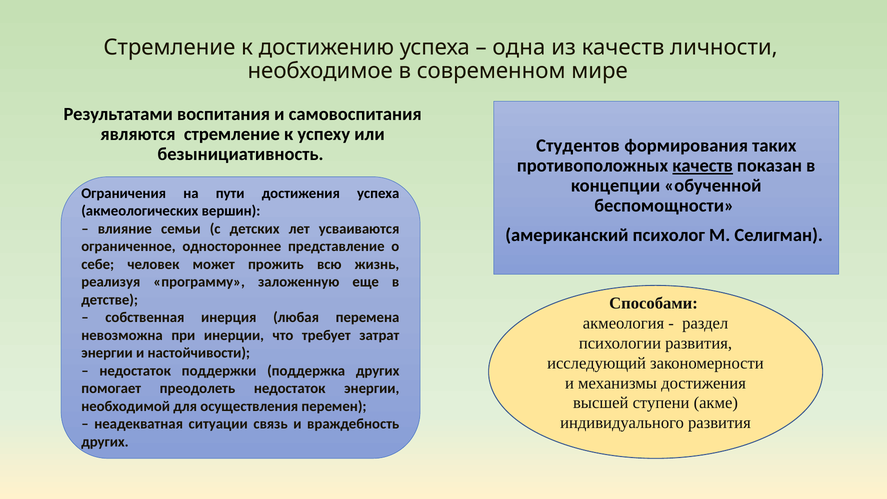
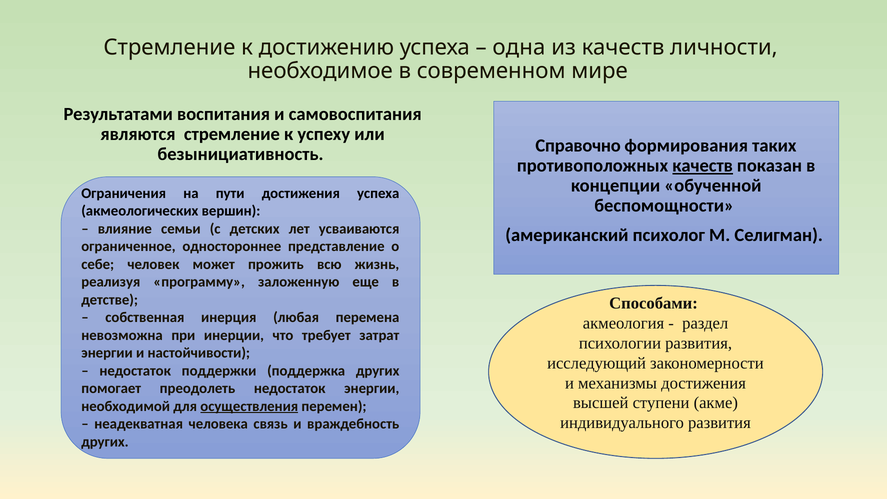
Студентов: Студентов -> Справочно
осуществления underline: none -> present
ситуации: ситуации -> человека
